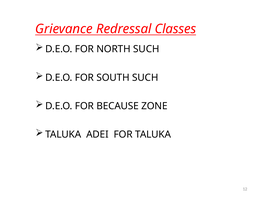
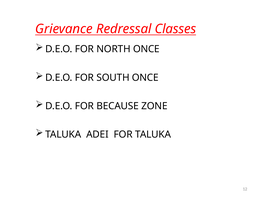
NORTH SUCH: SUCH -> ONCE
SOUTH SUCH: SUCH -> ONCE
